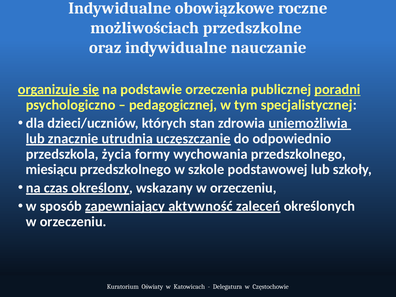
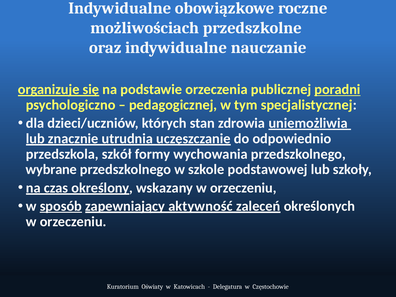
życia: życia -> szkół
miesiącu: miesiącu -> wybrane
sposób underline: none -> present
